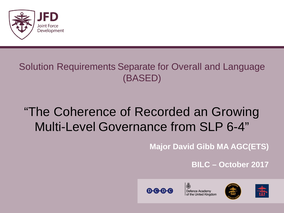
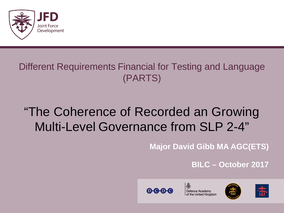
Solution: Solution -> Different
Separate: Separate -> Financial
Overall: Overall -> Testing
BASED: BASED -> PARTS
6-4: 6-4 -> 2-4
